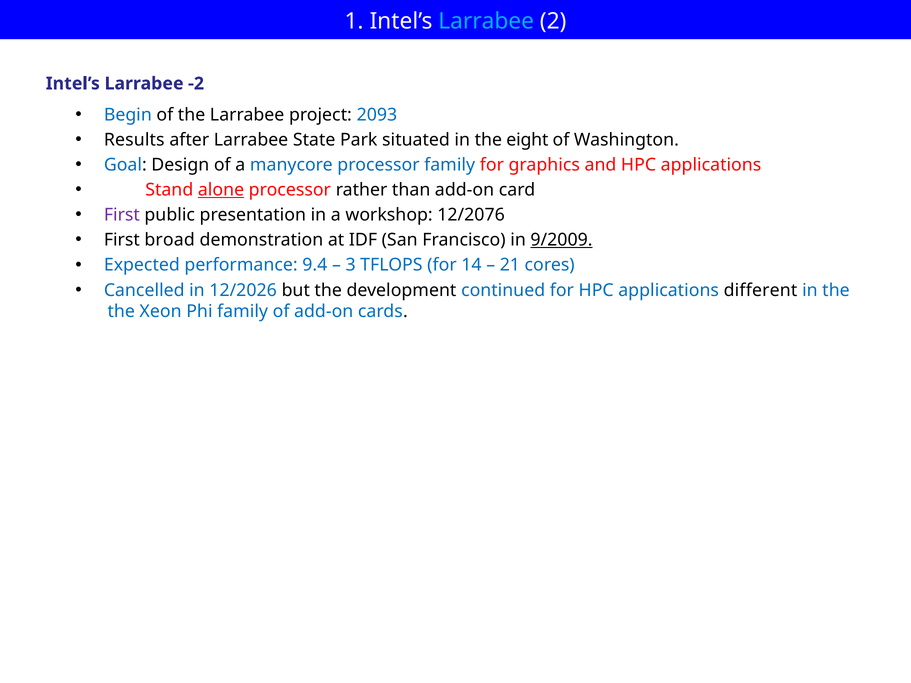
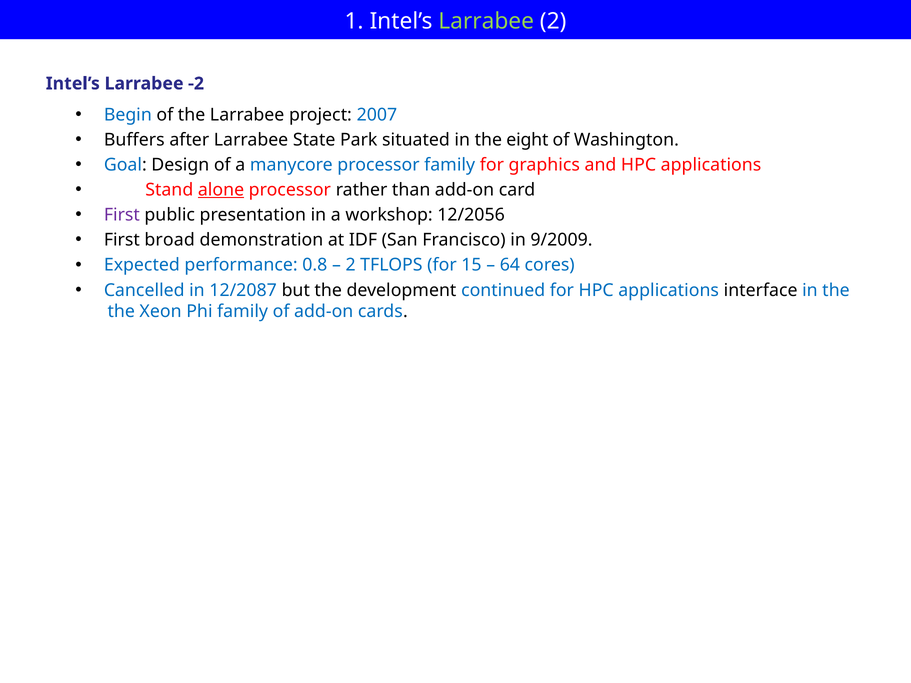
Larrabee at (486, 21) colour: light blue -> light green
2093: 2093 -> 2007
Results: Results -> Buffers
12/2076: 12/2076 -> 12/2056
9/2009 underline: present -> none
9.4: 9.4 -> 0.8
3 at (351, 265): 3 -> 2
14: 14 -> 15
21: 21 -> 64
12/2026: 12/2026 -> 12/2087
different: different -> interface
